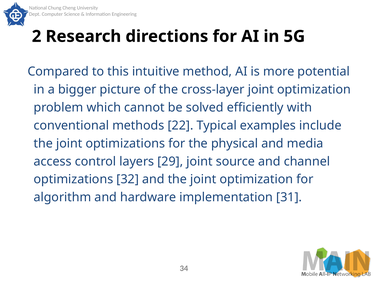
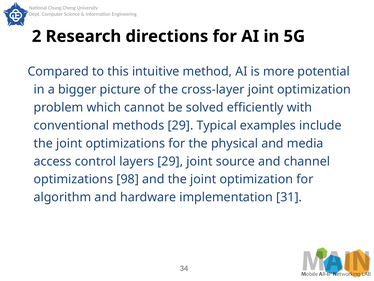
methods 22: 22 -> 29
32: 32 -> 98
